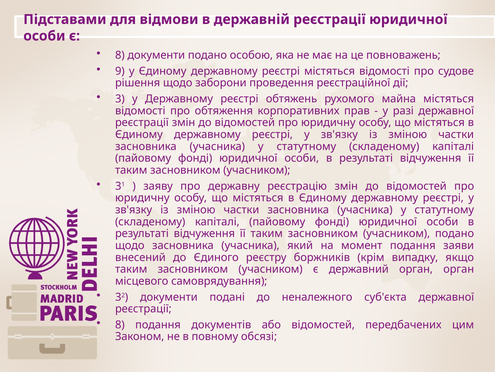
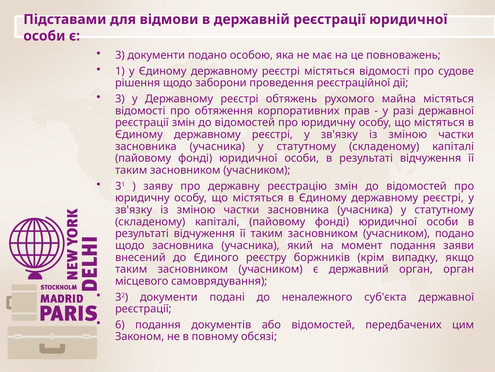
8 at (120, 55): 8 -> 3
9: 9 -> 1
8 at (120, 324): 8 -> 6
